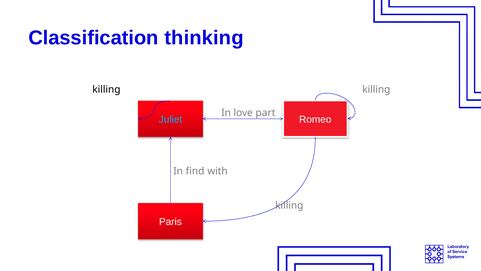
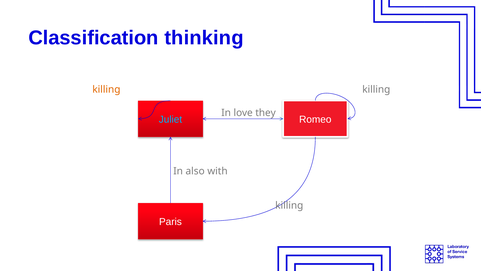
killing at (106, 89) colour: black -> orange
part: part -> they
find: find -> also
